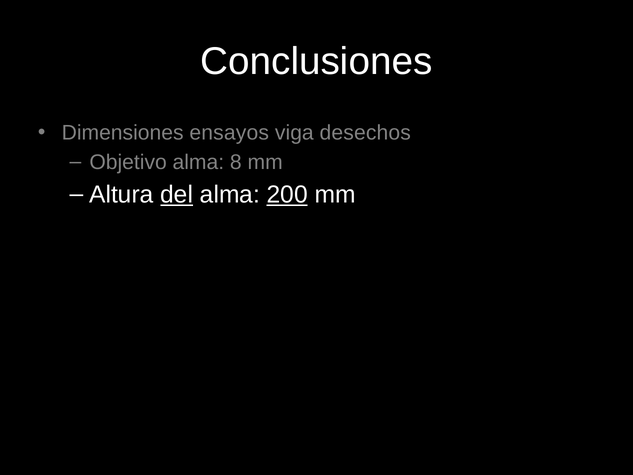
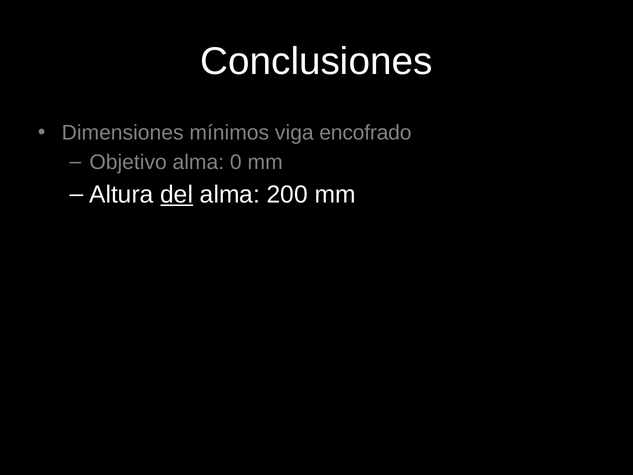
ensayos: ensayos -> mínimos
desechos: desechos -> encofrado
8: 8 -> 0
200 underline: present -> none
